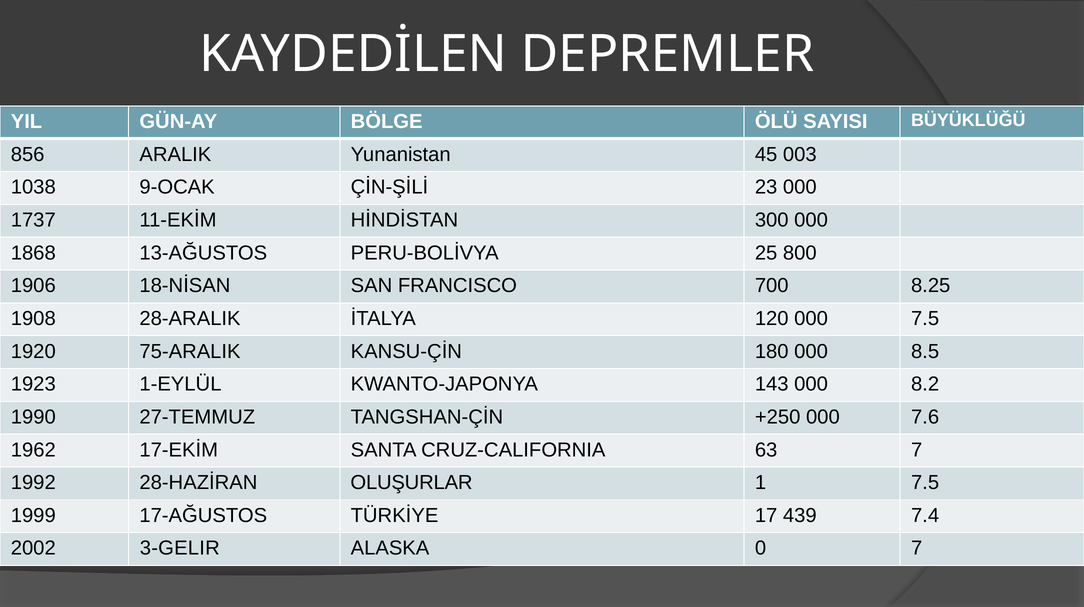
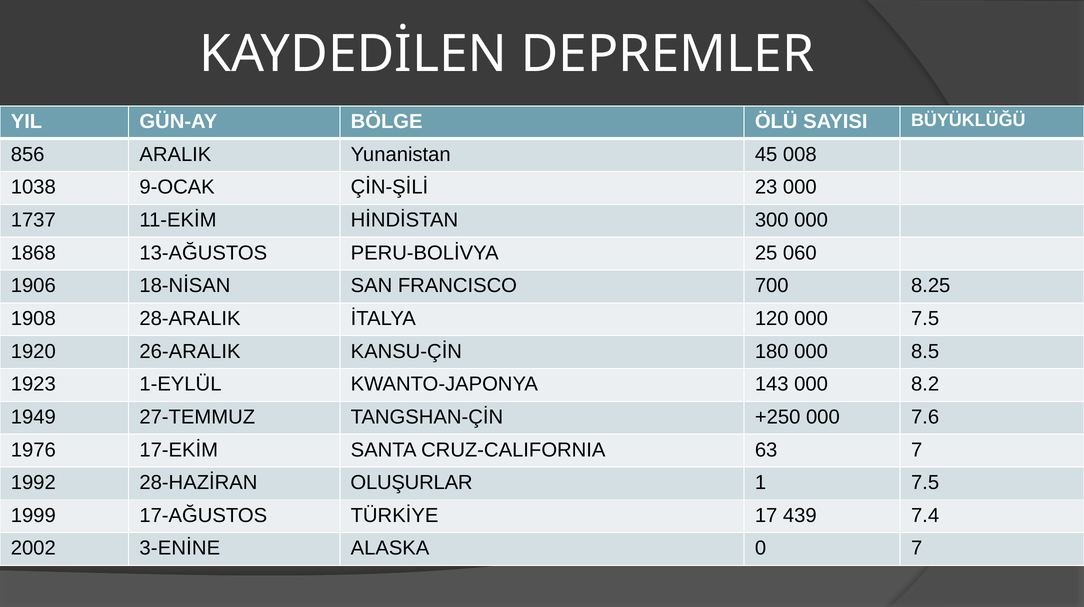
003: 003 -> 008
800: 800 -> 060
75-ARALIK: 75-ARALIK -> 26-ARALIK
1990: 1990 -> 1949
1962: 1962 -> 1976
3-GELIR: 3-GELIR -> 3-ENİNE
